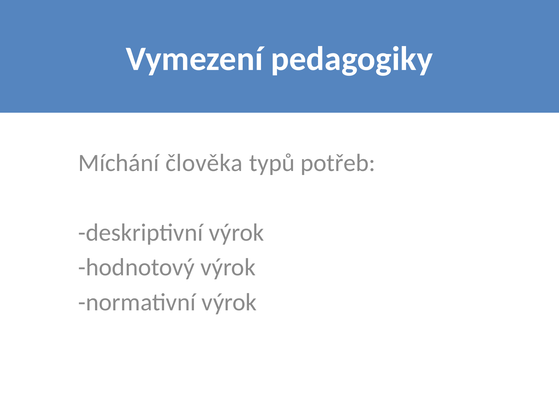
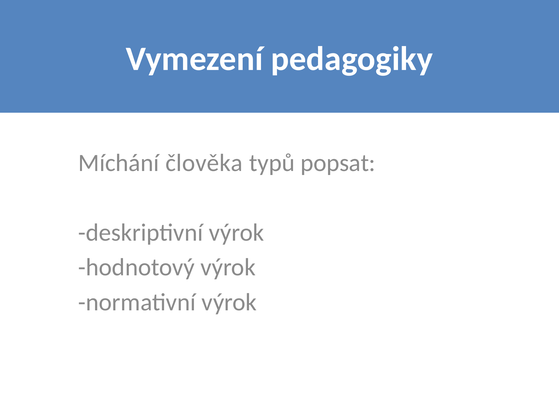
potřeb: potřeb -> popsat
